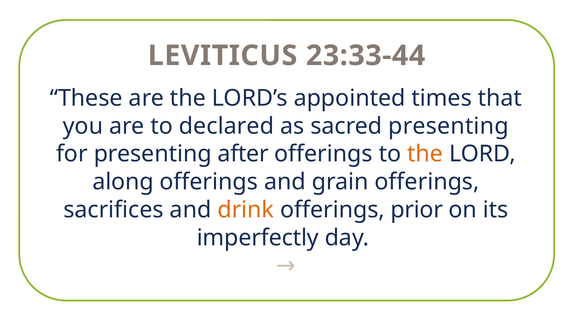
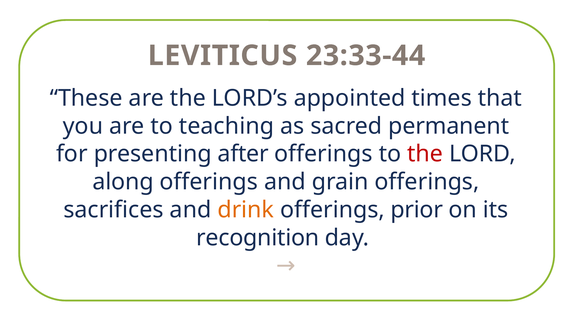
declared: declared -> teaching
sacred presenting: presenting -> permanent
the at (425, 154) colour: orange -> red
imperfectly: imperfectly -> recognition
